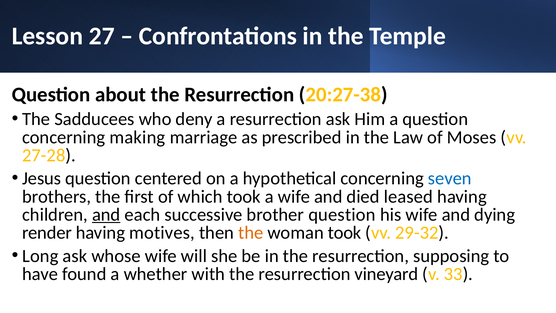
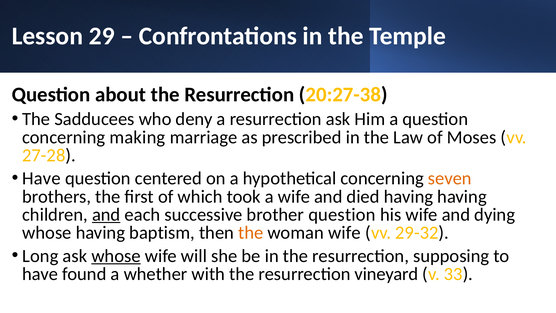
27: 27 -> 29
Jesus at (42, 178): Jesus -> Have
seven colour: blue -> orange
died leased: leased -> having
render at (47, 232): render -> whose
motives: motives -> baptism
woman took: took -> wife
whose at (116, 256) underline: none -> present
